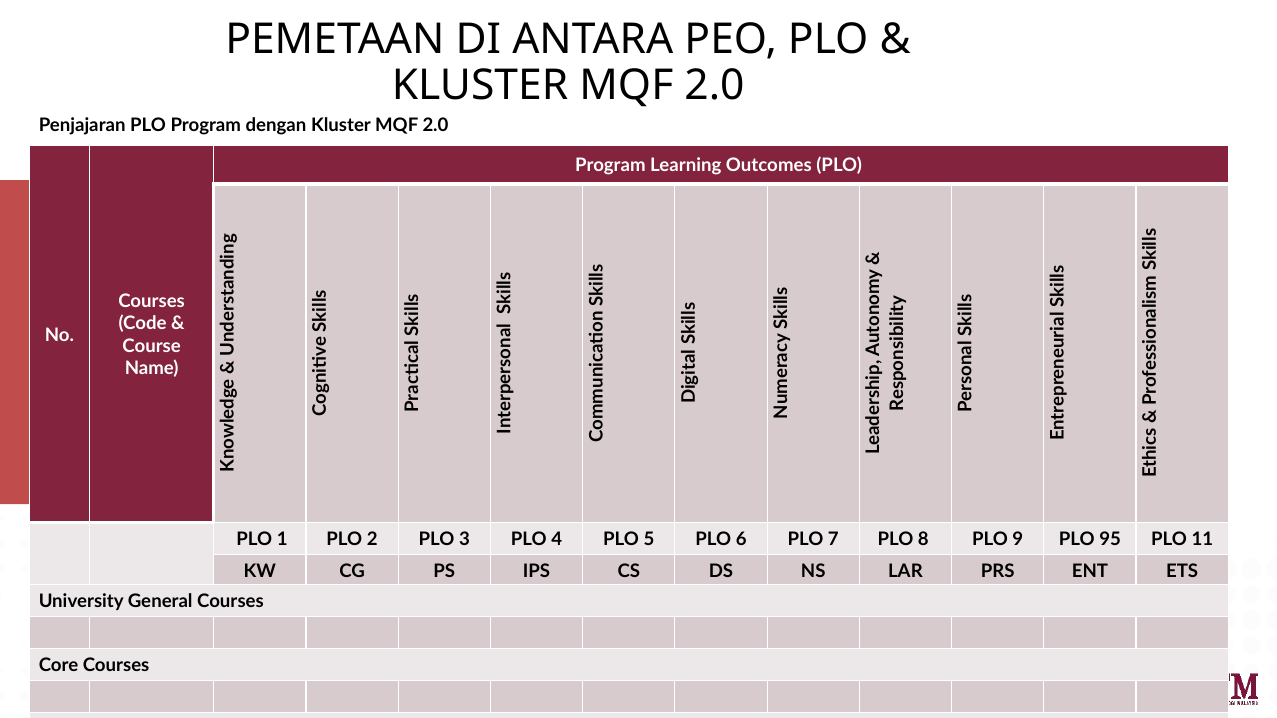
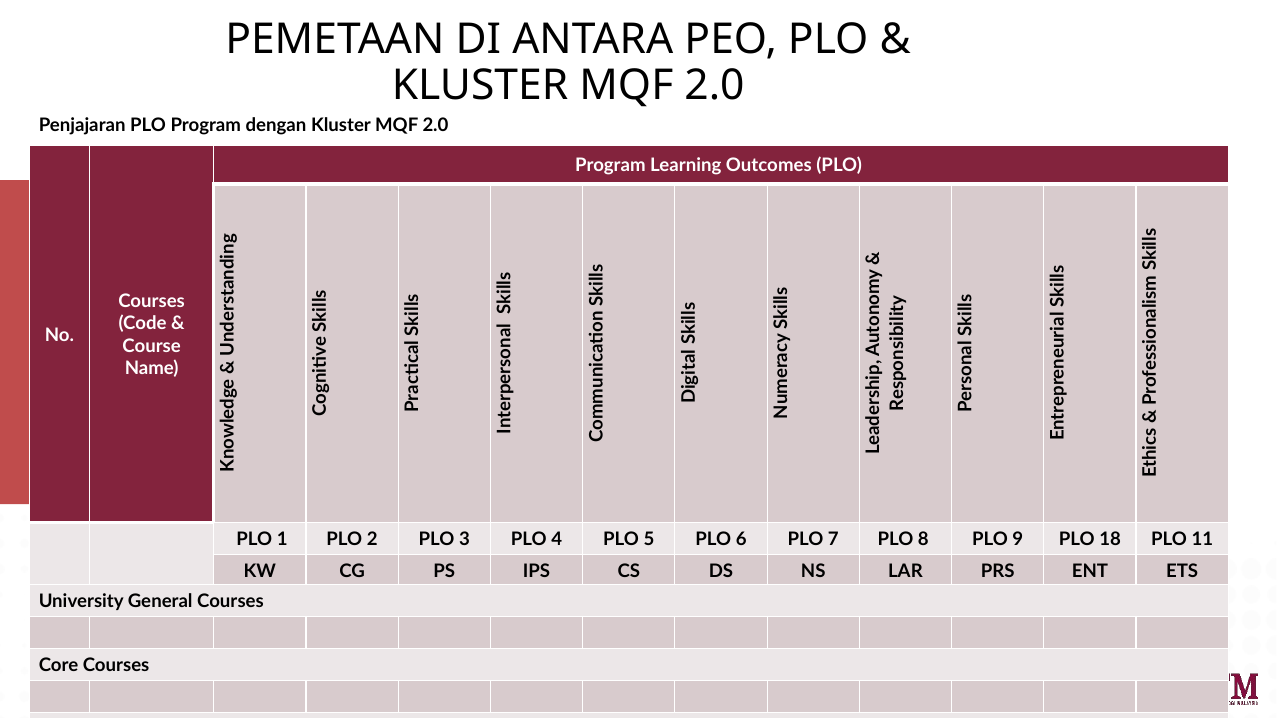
95: 95 -> 18
